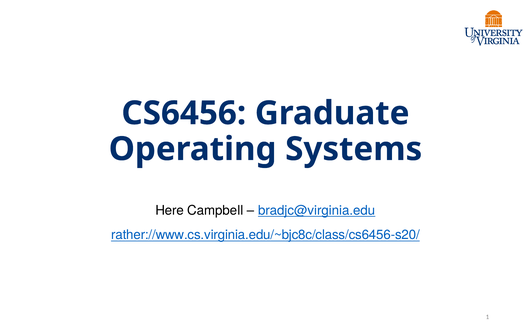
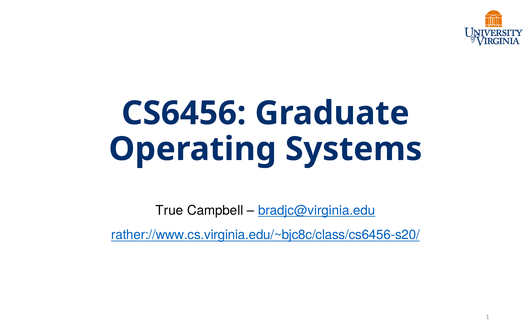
Here: Here -> True
